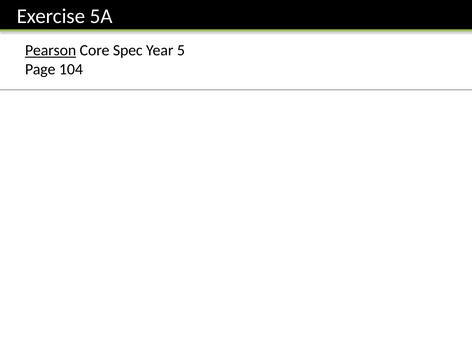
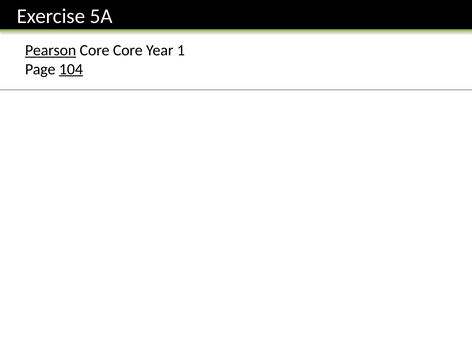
Core Spec: Spec -> Core
5: 5 -> 1
104 underline: none -> present
